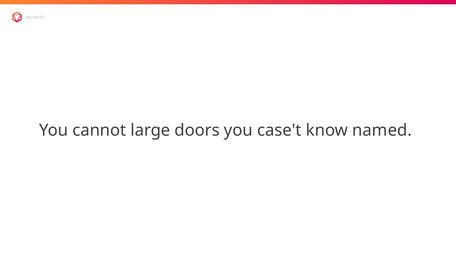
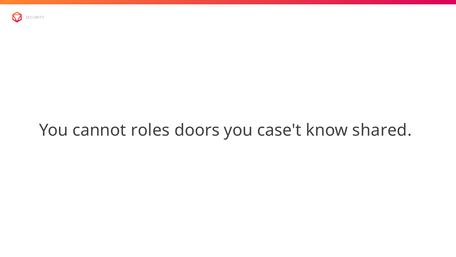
large: large -> roles
named: named -> shared
